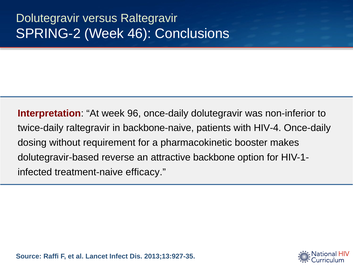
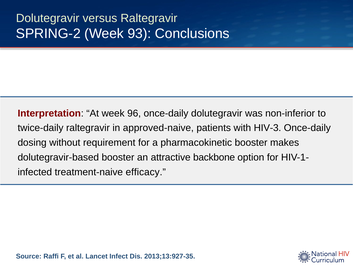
46: 46 -> 93
backbone-naive: backbone-naive -> approved-naive
HIV-4: HIV-4 -> HIV-3
dolutegravir-based reverse: reverse -> booster
